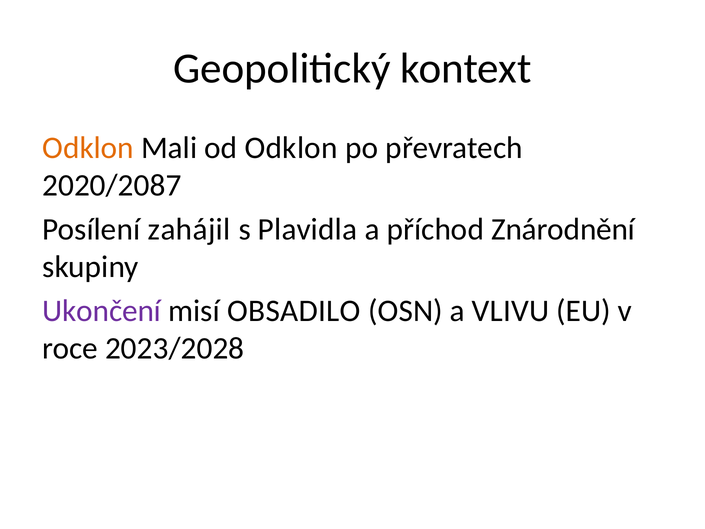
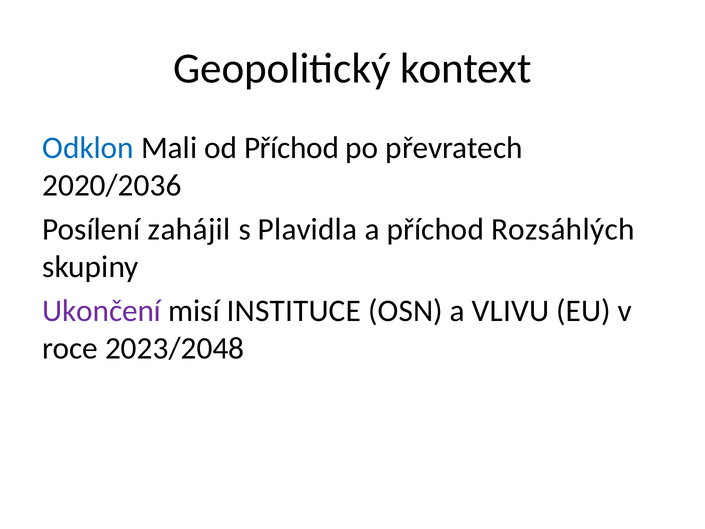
Odklon at (88, 148) colour: orange -> blue
od Odklon: Odklon -> Příchod
2020/2087: 2020/2087 -> 2020/2036
Znárodnění: Znárodnění -> Rozsáhlých
OBSADILO: OBSADILO -> INSTITUCE
2023/2028: 2023/2028 -> 2023/2048
